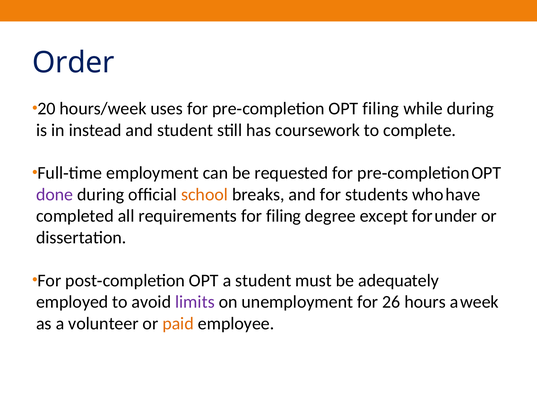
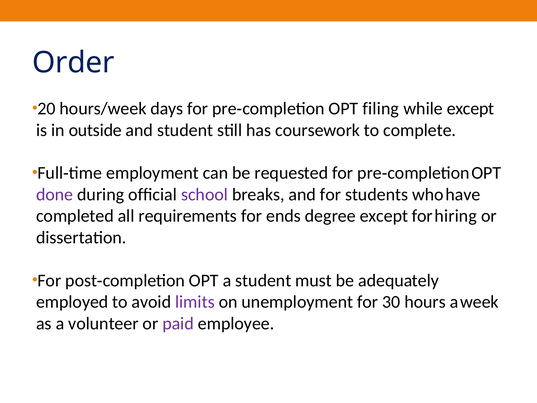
uses: uses -> days
while during: during -> except
instead: instead -> outside
school colour: orange -> purple
for filing: filing -> ends
under: under -> hiring
26: 26 -> 30
paid colour: orange -> purple
